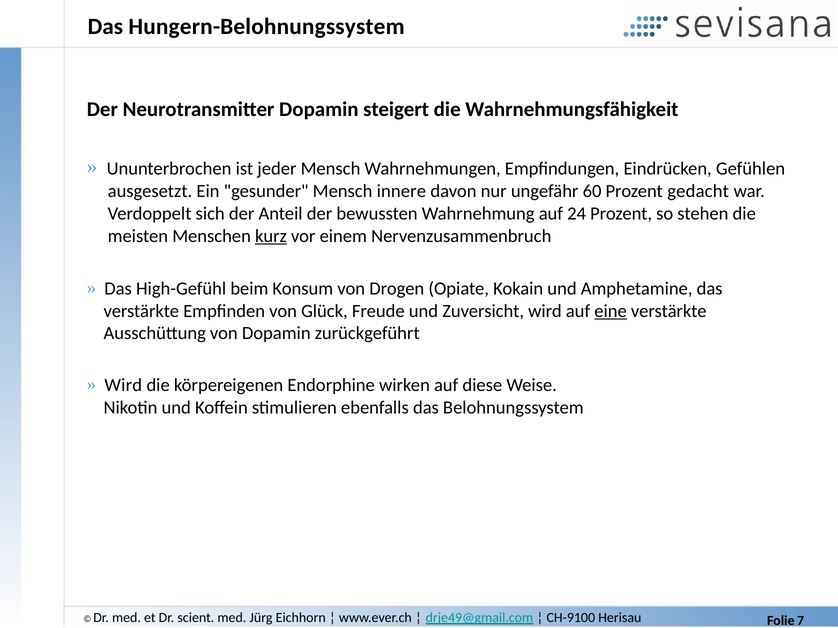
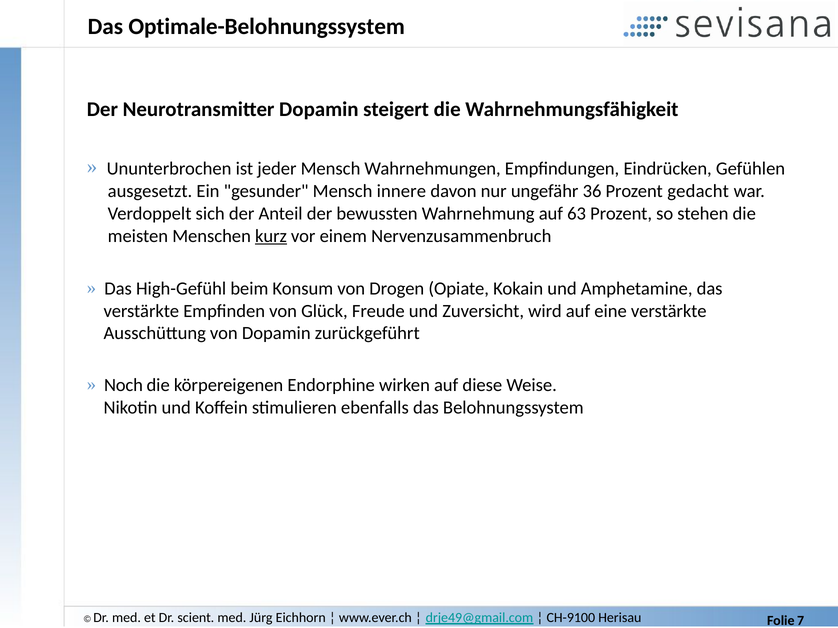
Hungern-Belohnungssystem: Hungern-Belohnungssystem -> Optimale-Belohnungssystem
60: 60 -> 36
24: 24 -> 63
eine underline: present -> none
Wird at (123, 386): Wird -> Noch
